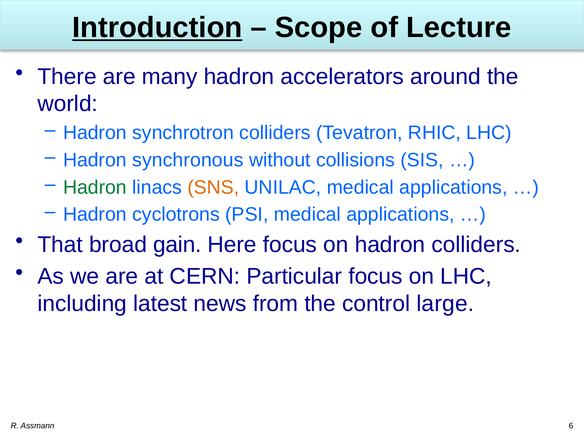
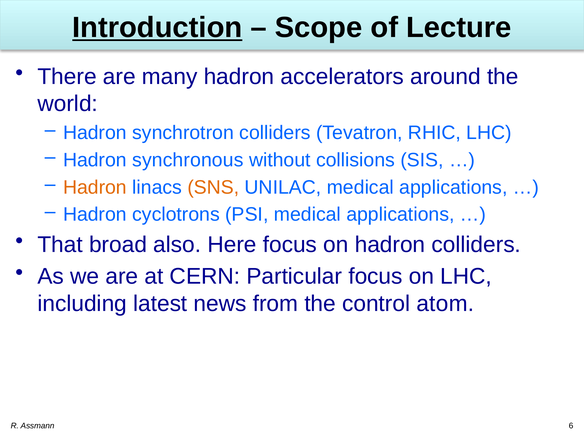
Hadron at (95, 187) colour: green -> orange
gain: gain -> also
large: large -> atom
